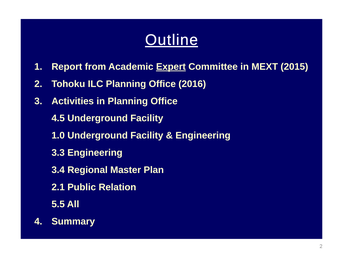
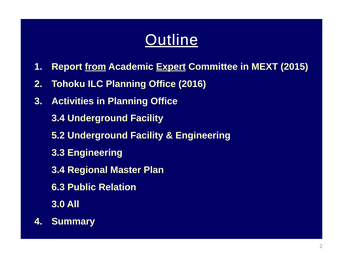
from underline: none -> present
4.5 at (58, 118): 4.5 -> 3.4
1.0: 1.0 -> 5.2
2.1: 2.1 -> 6.3
5.5: 5.5 -> 3.0
